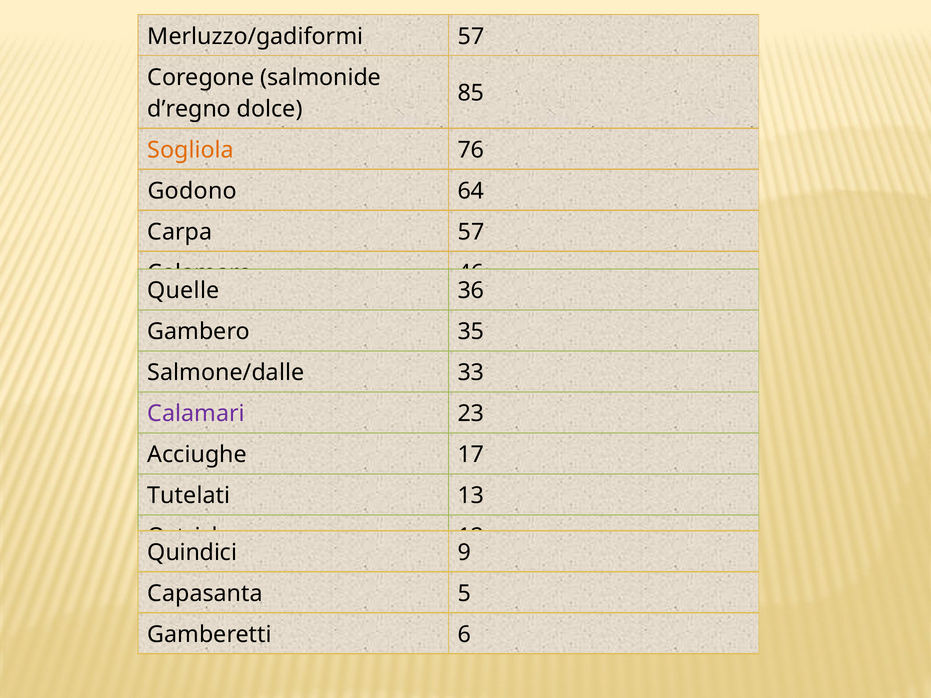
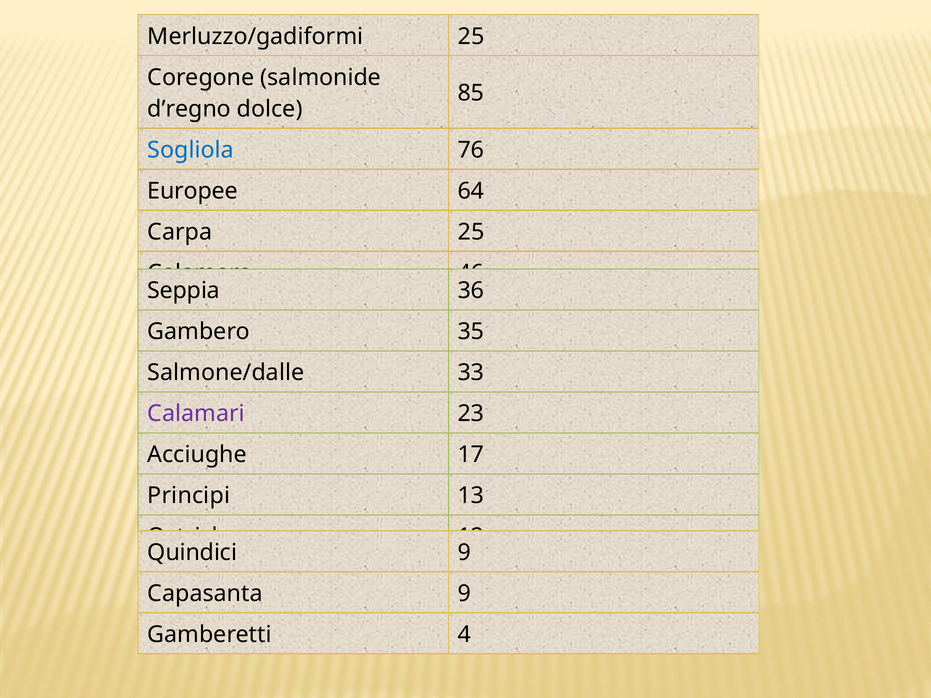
Merluzzo/gadiformi 57: 57 -> 25
Sogliola colour: orange -> blue
Godono: Godono -> Europee
Carpa 57: 57 -> 25
Quelle: Quelle -> Seppia
Tutelati: Tutelati -> Principi
Capasanta 5: 5 -> 9
6: 6 -> 4
